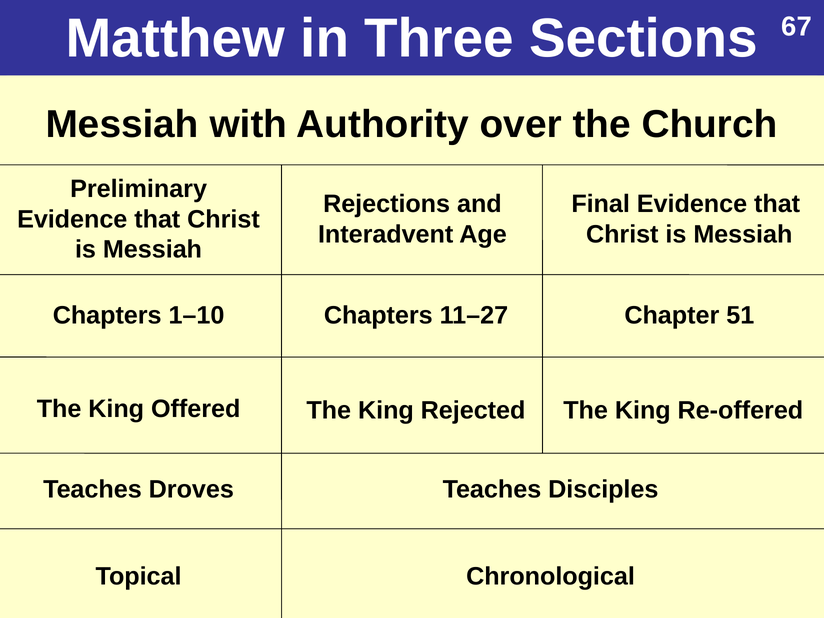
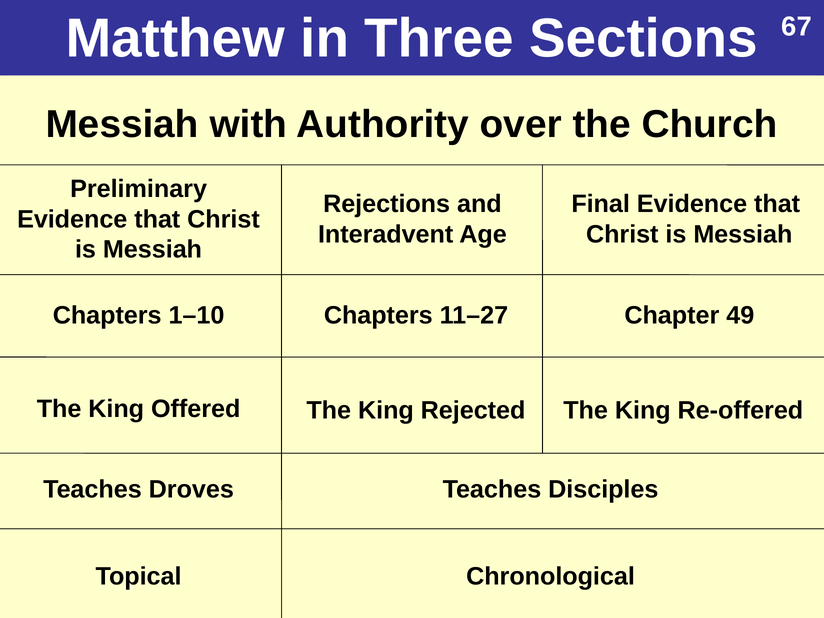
51: 51 -> 49
